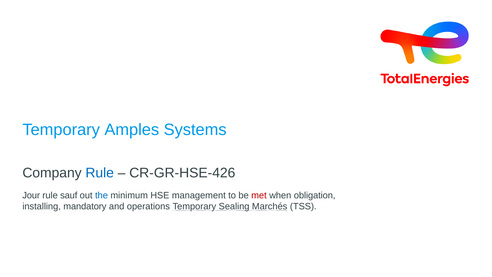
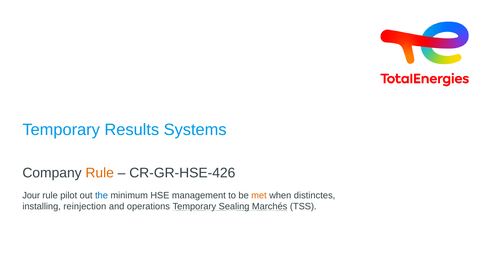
Amples: Amples -> Results
Rule at (100, 173) colour: blue -> orange
sauf: sauf -> pilot
met colour: red -> orange
obligation: obligation -> distinctes
mandatory: mandatory -> reinjection
